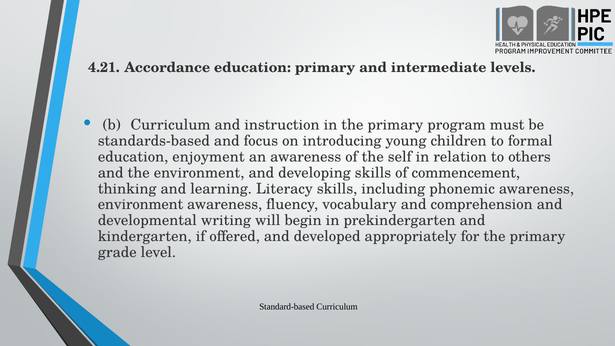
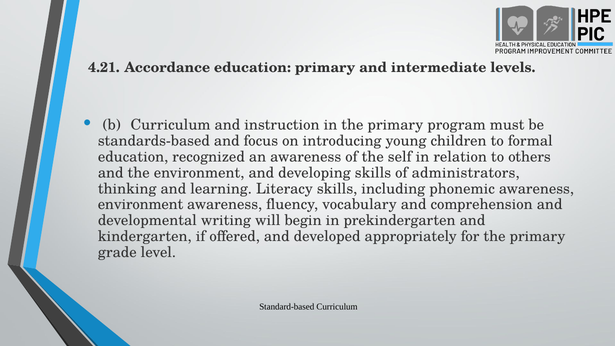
enjoyment: enjoyment -> recognized
commencement: commencement -> administrators
